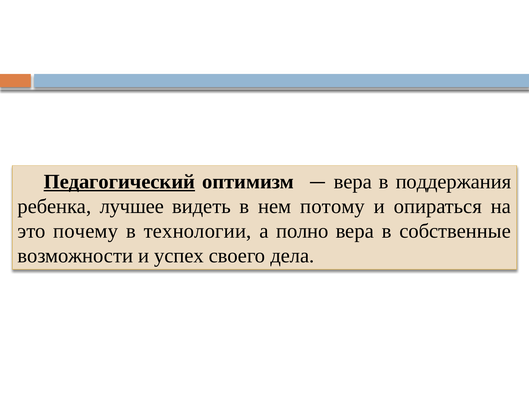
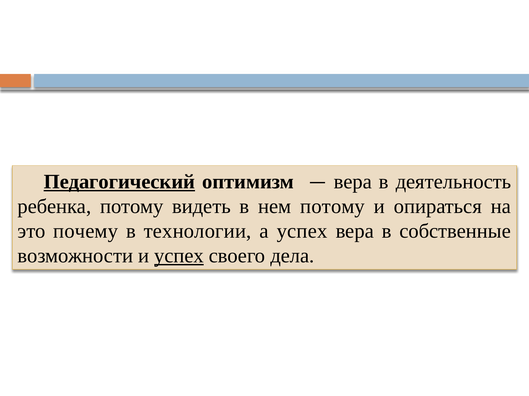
поддержания: поддержания -> деятельность
ребенка лучшее: лучшее -> потому
а полно: полно -> успех
успех at (179, 256) underline: none -> present
